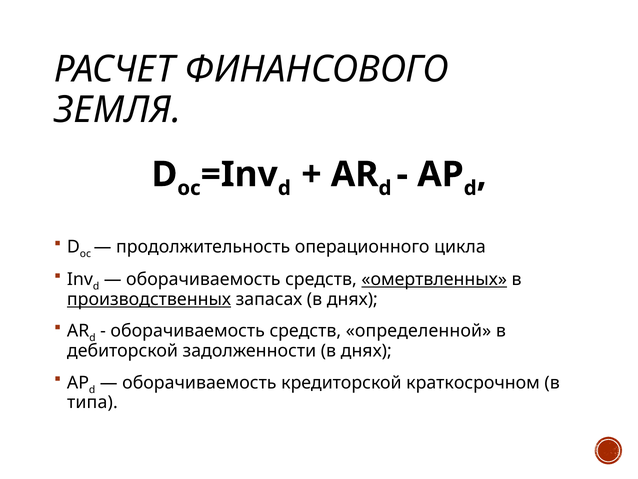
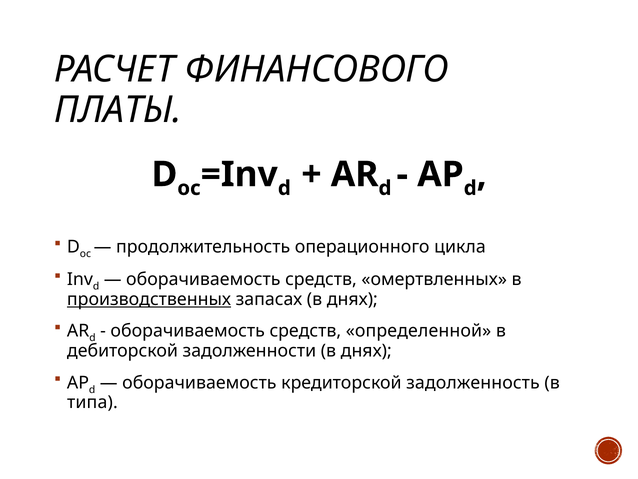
ЗЕМЛЯ: ЗЕМЛЯ -> ПЛАТЫ
омертвленных underline: present -> none
краткосрочном: краткосрочном -> задолженность
